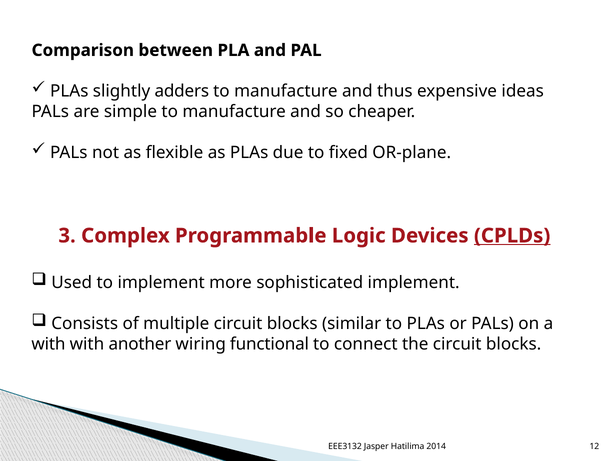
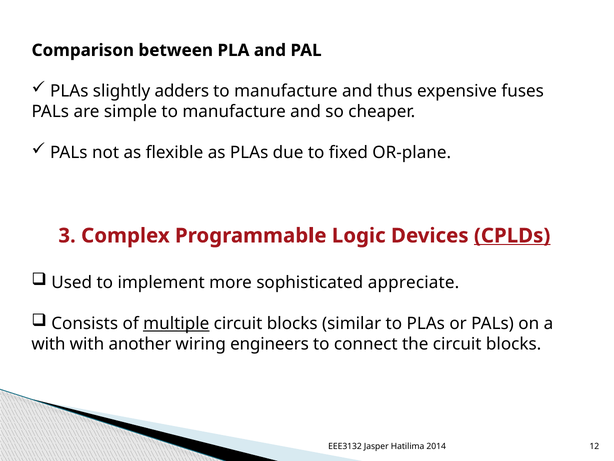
ideas: ideas -> fuses
sophisticated implement: implement -> appreciate
multiple underline: none -> present
functional: functional -> engineers
